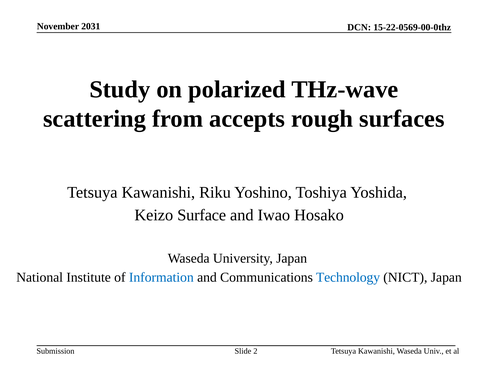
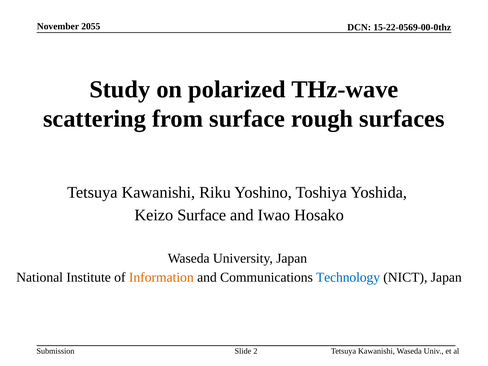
2031: 2031 -> 2055
from accepts: accepts -> surface
Information colour: blue -> orange
